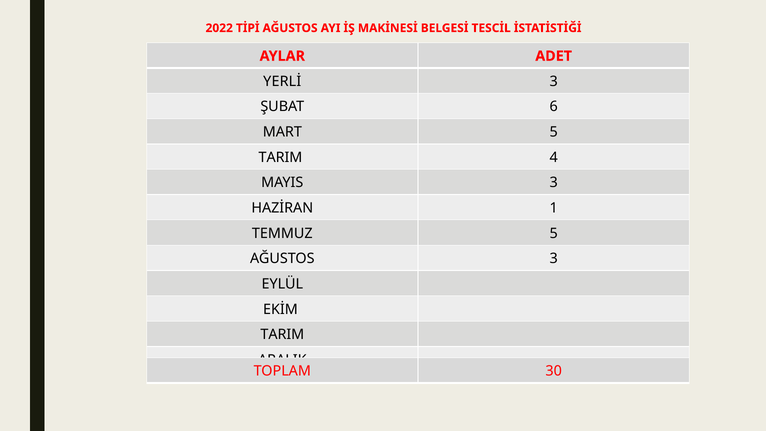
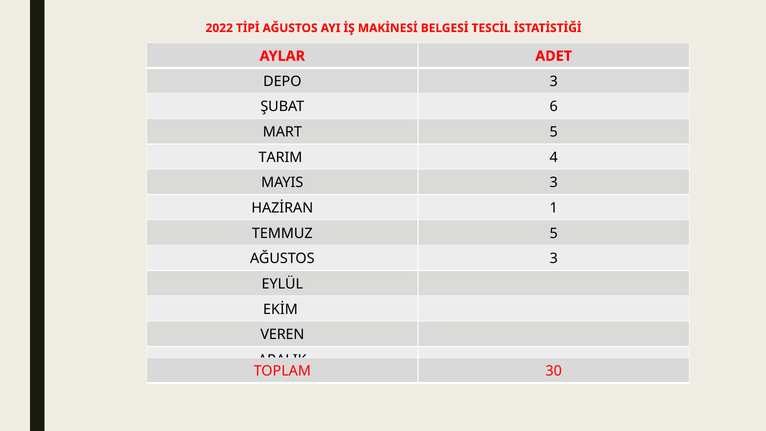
YERLİ: YERLİ -> DEPO
TARIM at (282, 334): TARIM -> VEREN
